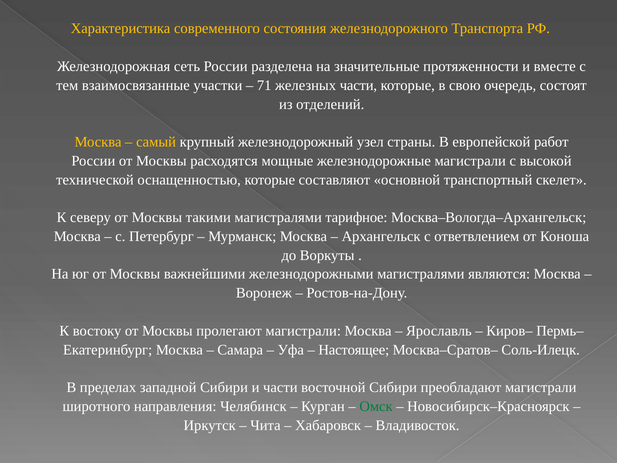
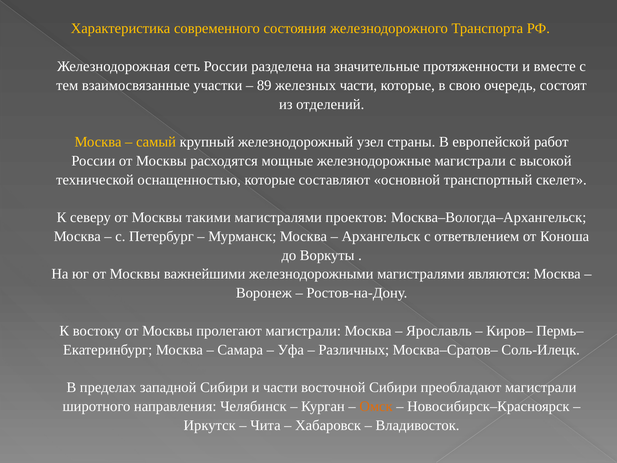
71: 71 -> 89
тарифное: тарифное -> проектов
Настоящее: Настоящее -> Различных
Омск colour: green -> orange
